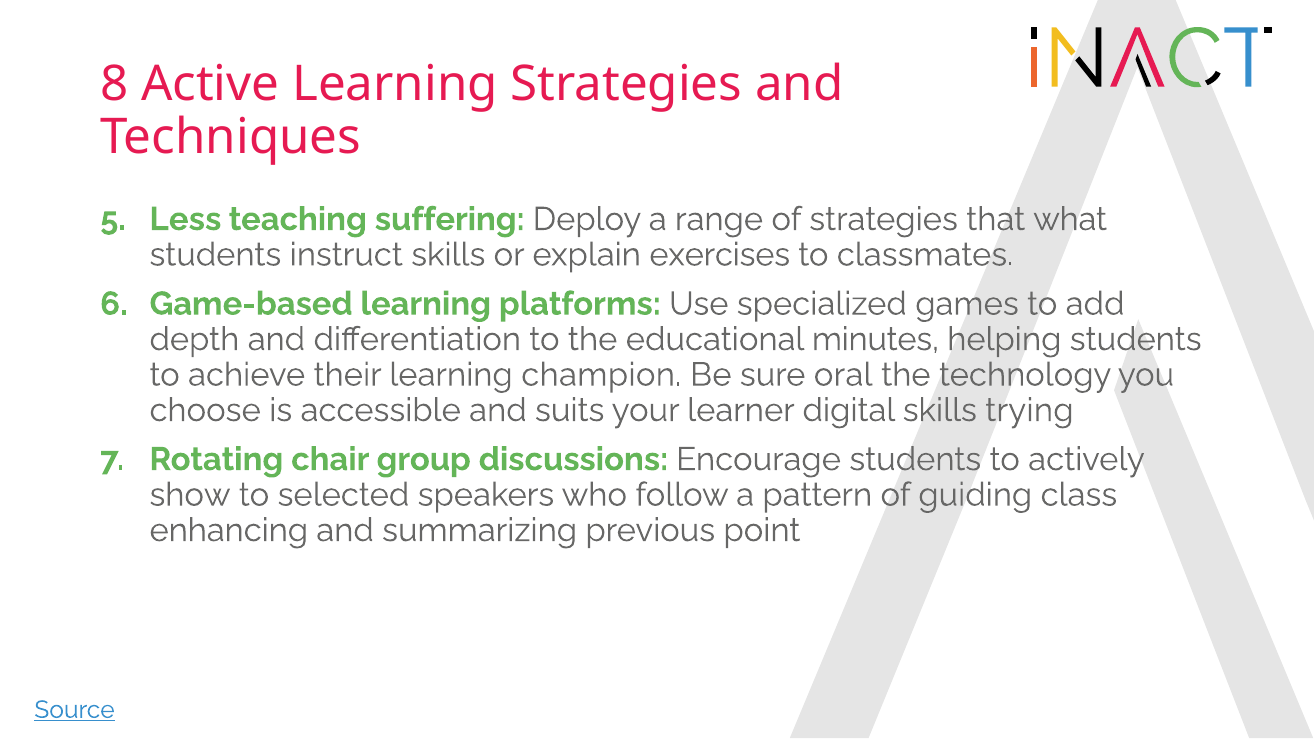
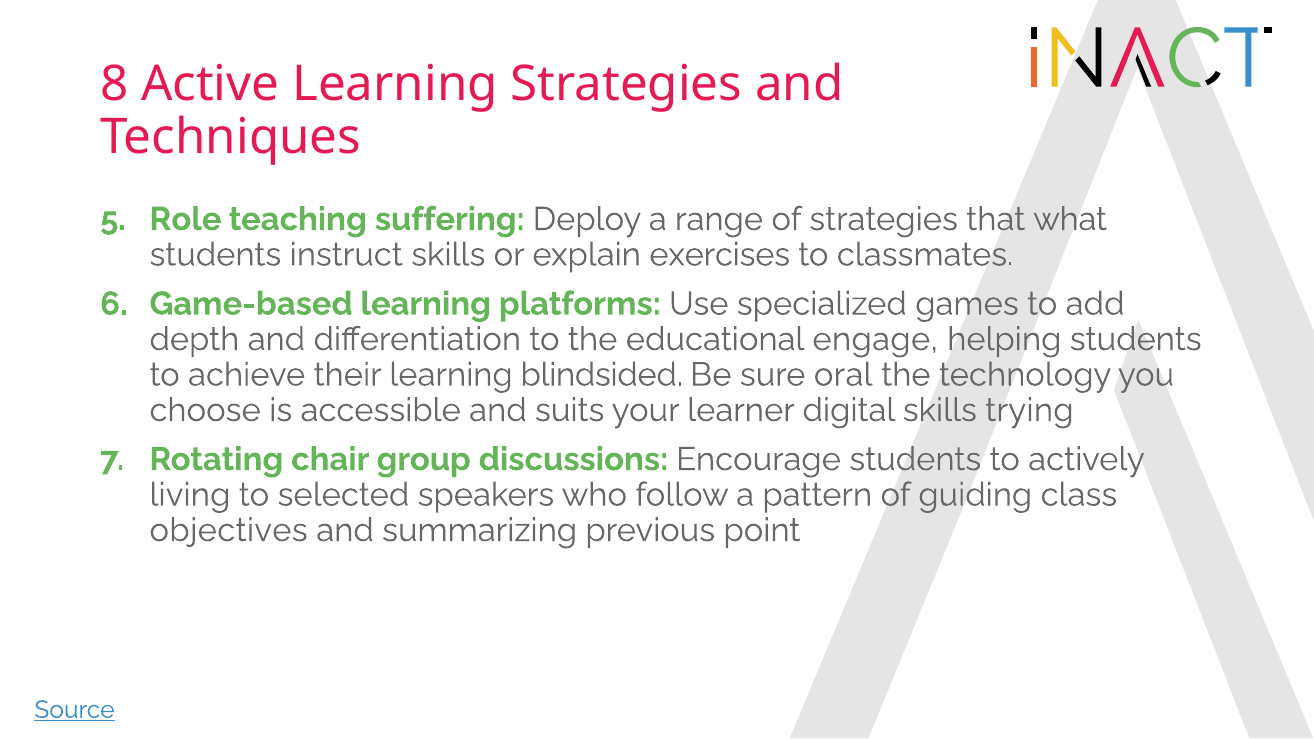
Less: Less -> Role
minutes: minutes -> engage
champion: champion -> blindsided
show: show -> living
enhancing: enhancing -> objectives
